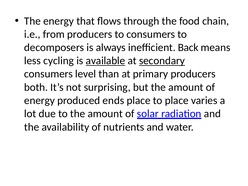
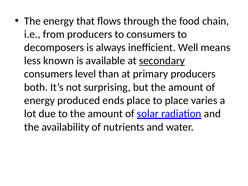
Back: Back -> Well
cycling: cycling -> known
available underline: present -> none
